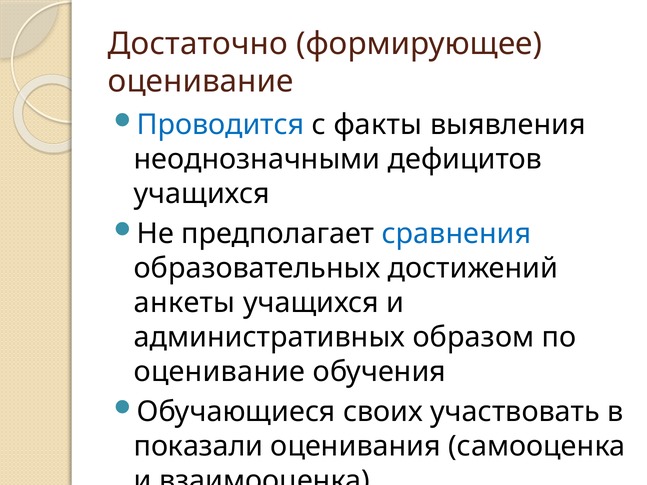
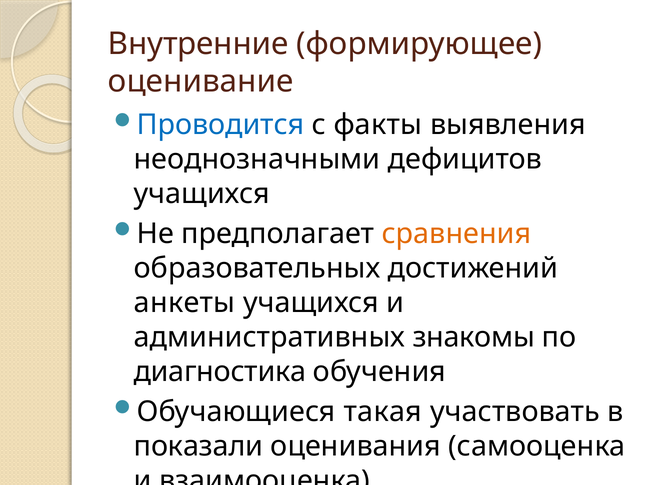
Достаточно: Достаточно -> Внутренние
сравнения colour: blue -> orange
образом: образом -> знакомы
оценивание at (220, 372): оценивание -> диагностика
своих: своих -> такая
